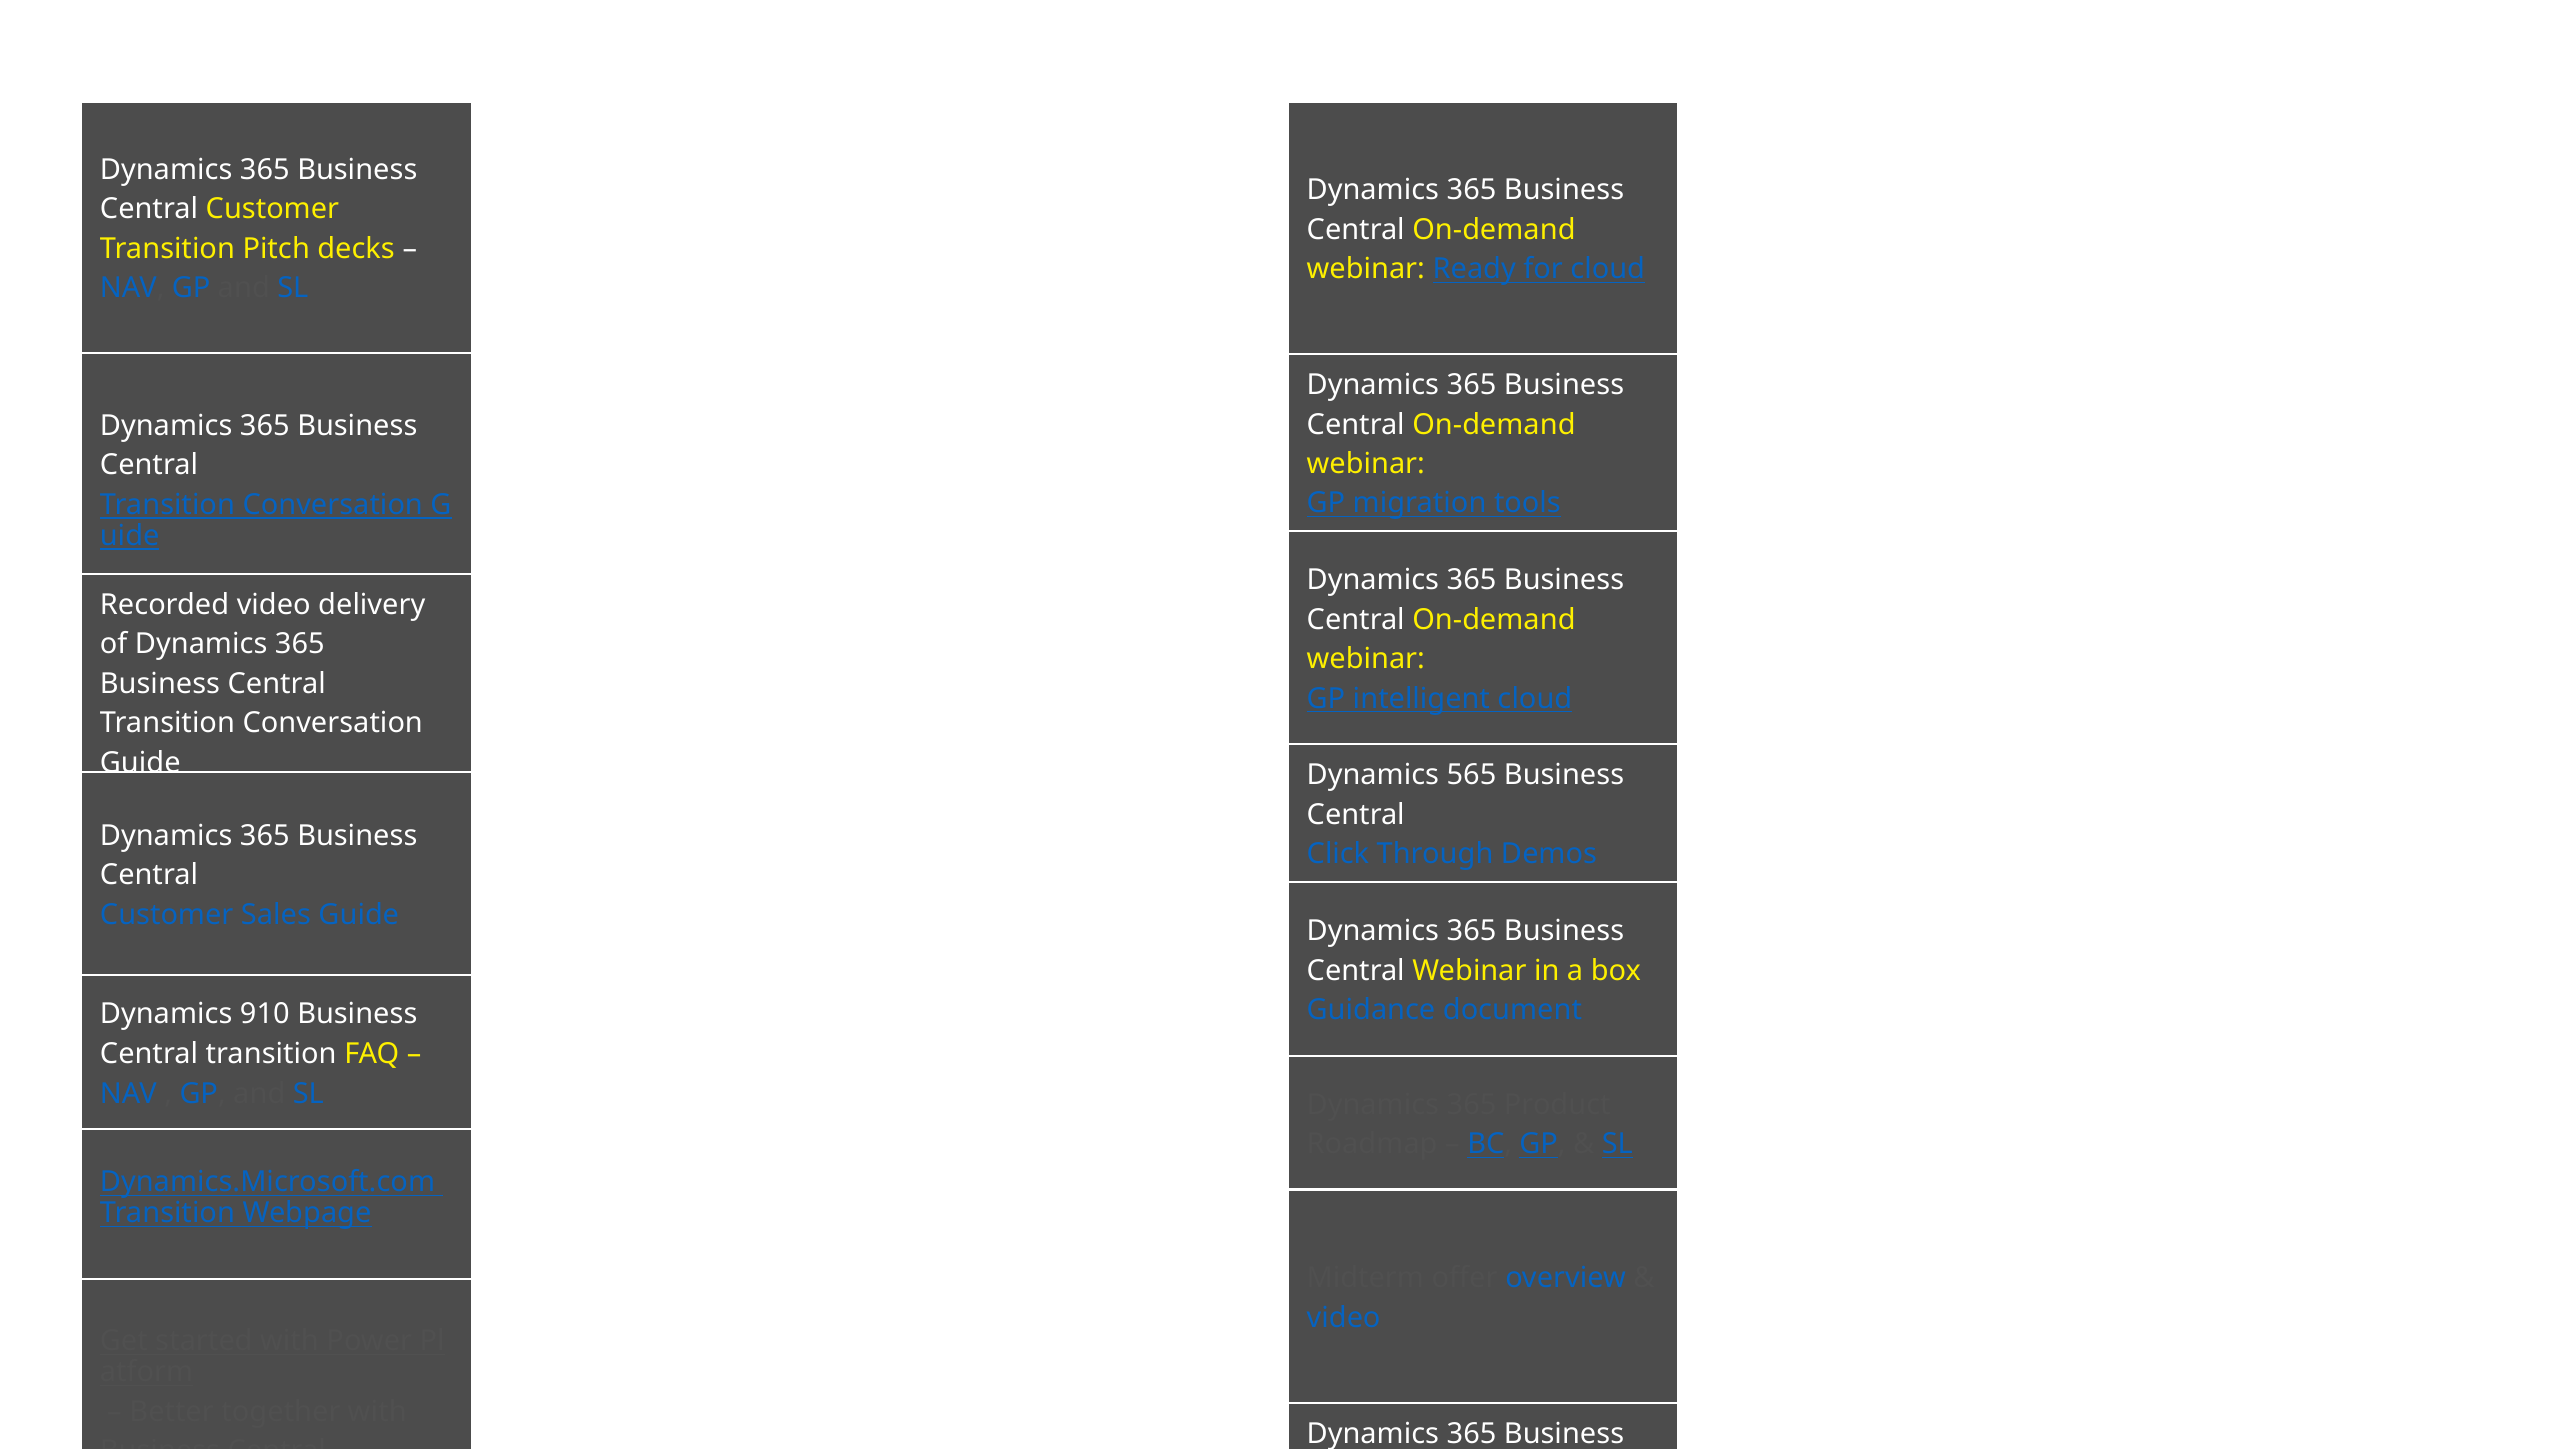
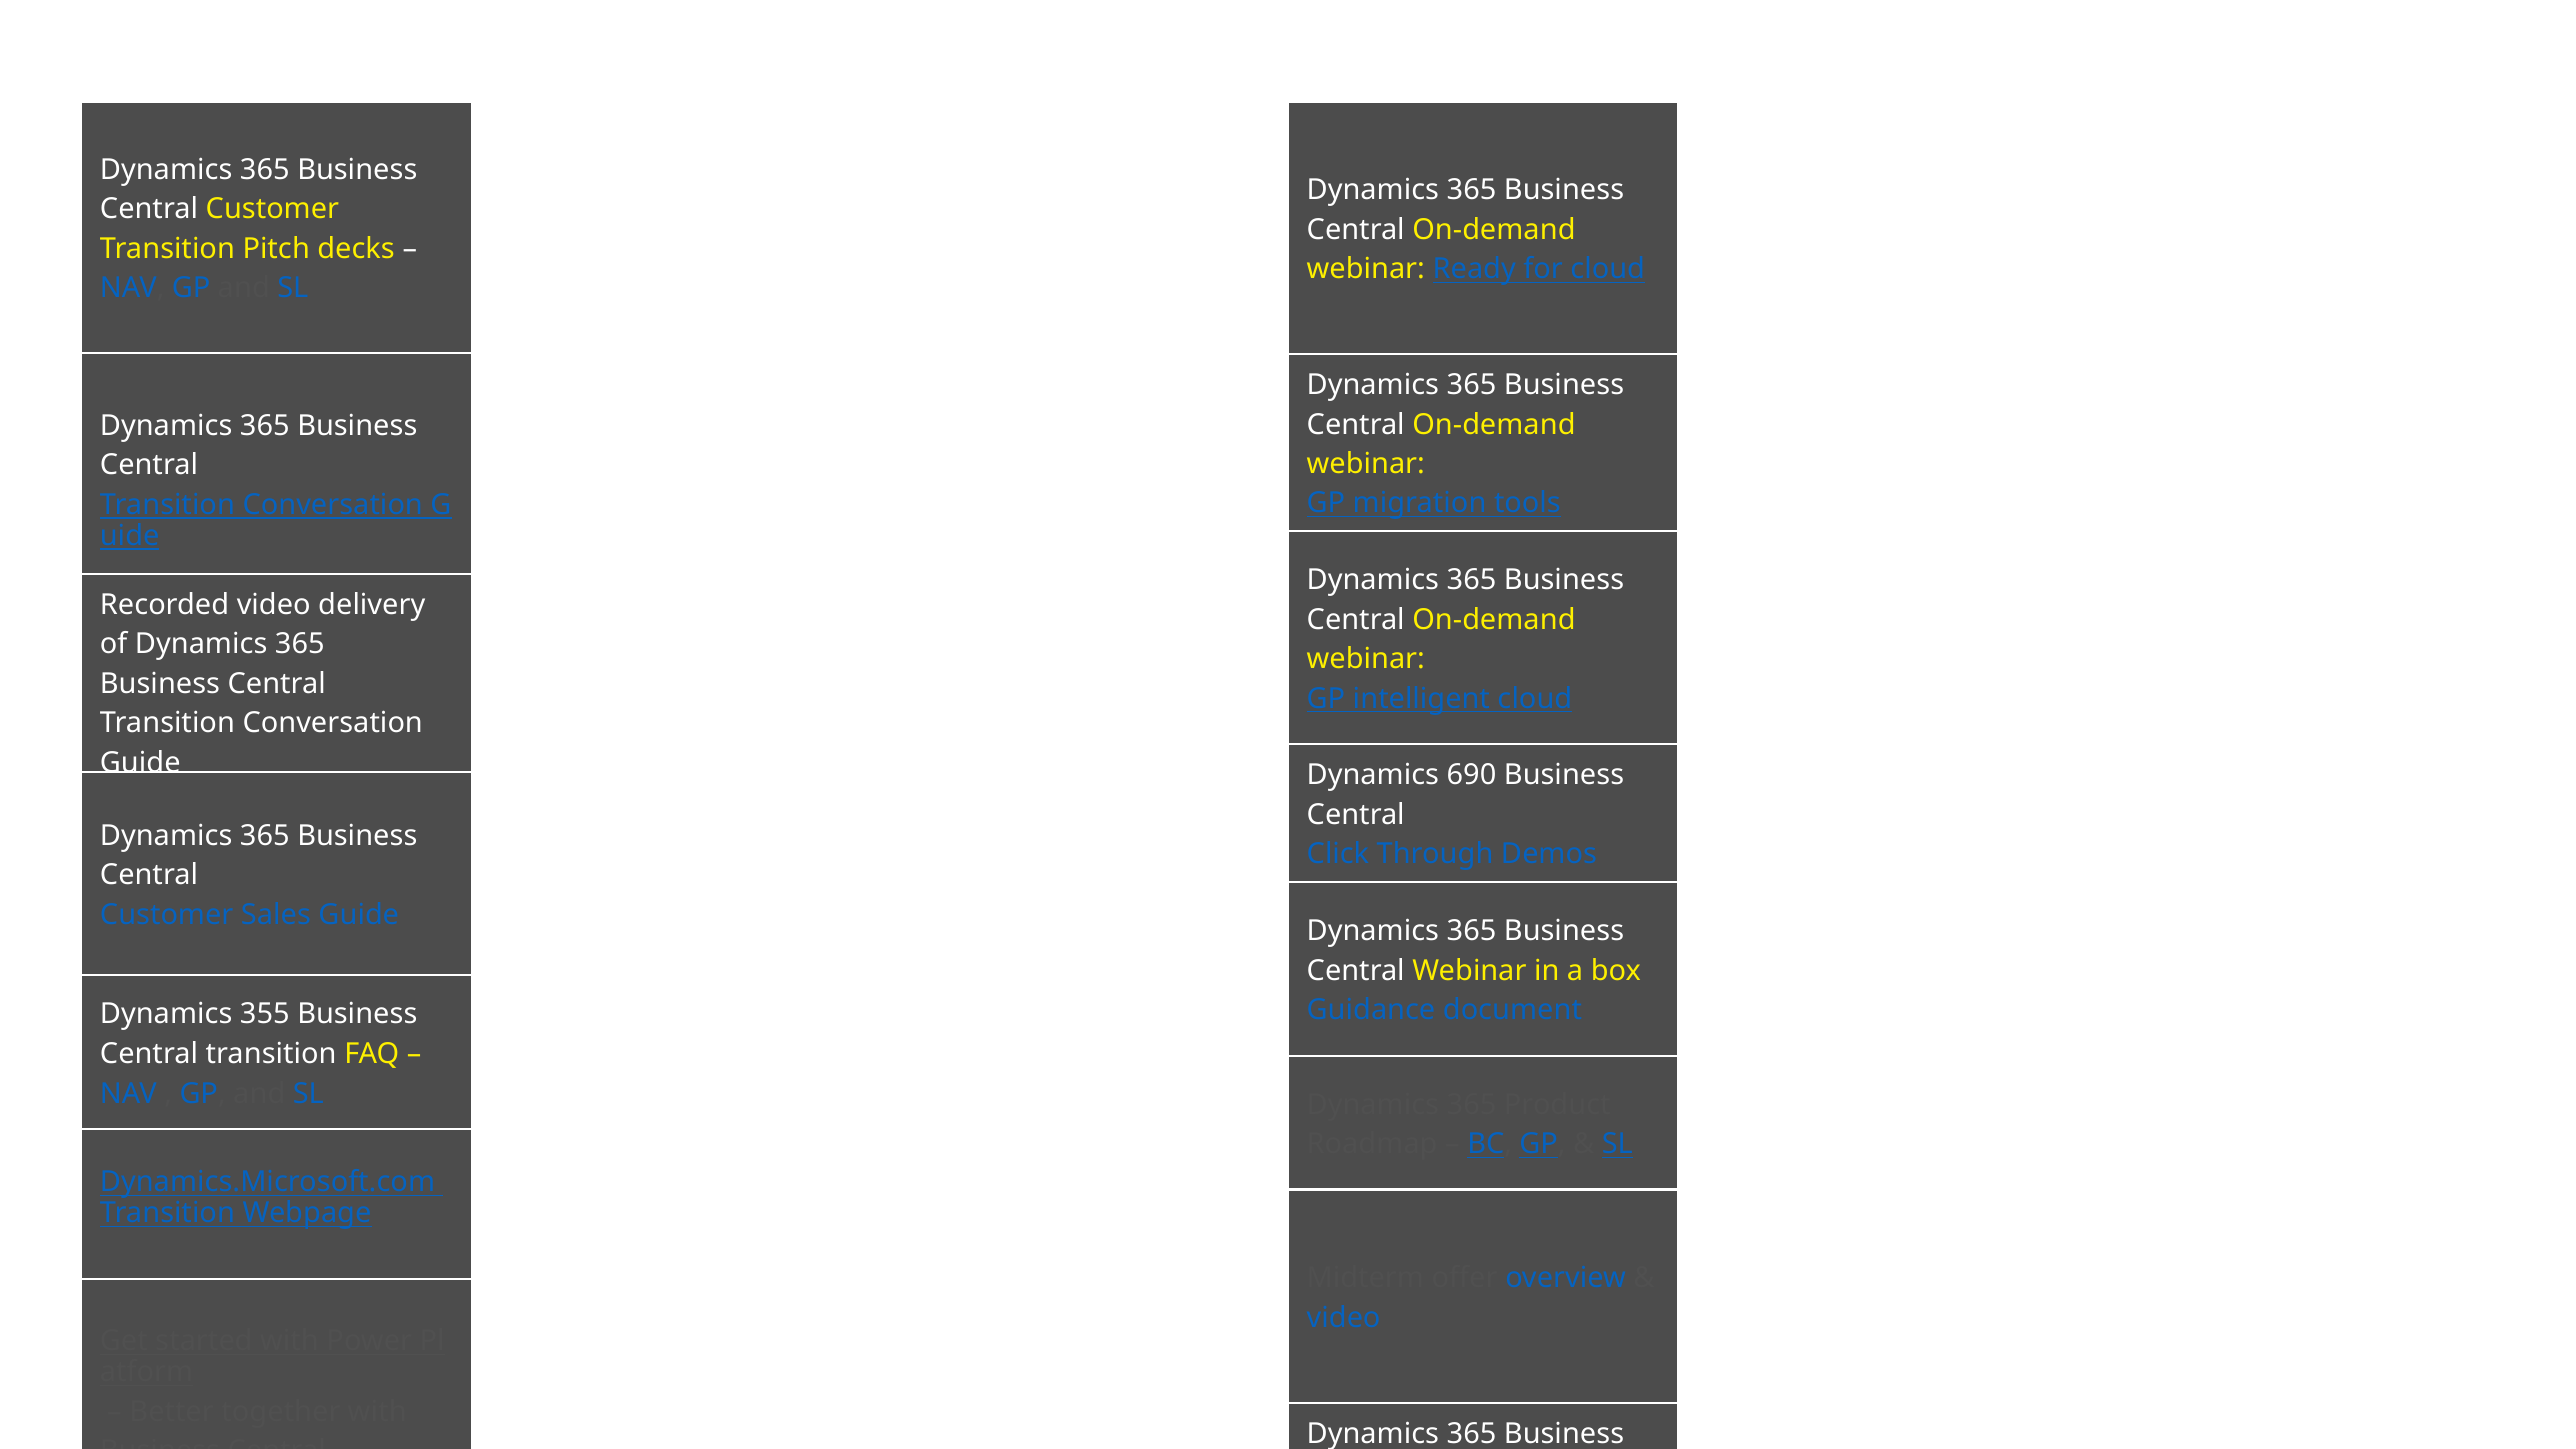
565: 565 -> 690
910: 910 -> 355
